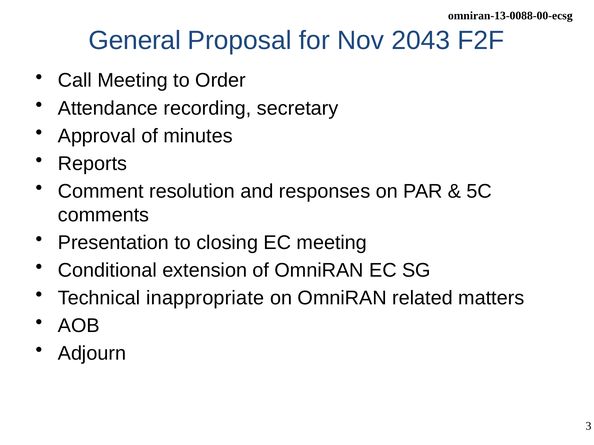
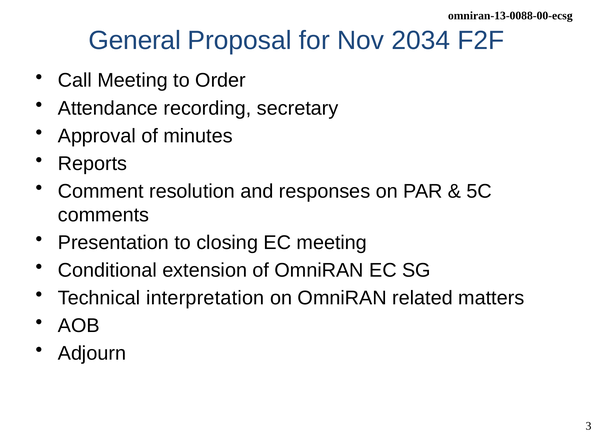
2043: 2043 -> 2034
inappropriate: inappropriate -> interpretation
